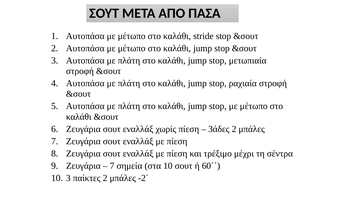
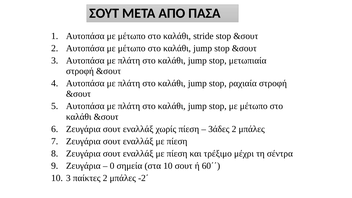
7 at (112, 166): 7 -> 0
